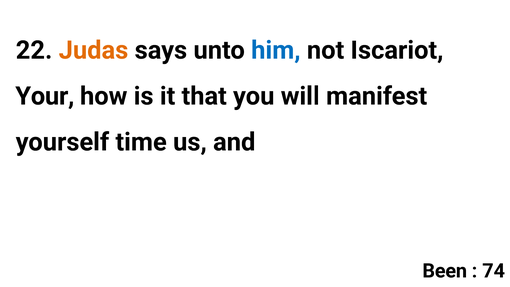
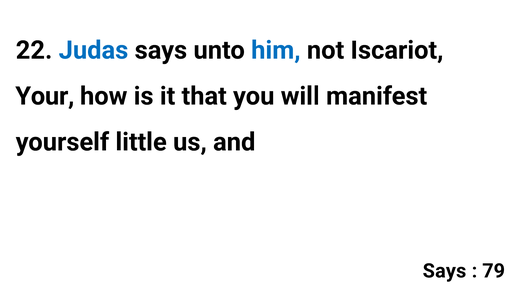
Judas colour: orange -> blue
time: time -> little
Been at (445, 271): Been -> Says
74: 74 -> 79
